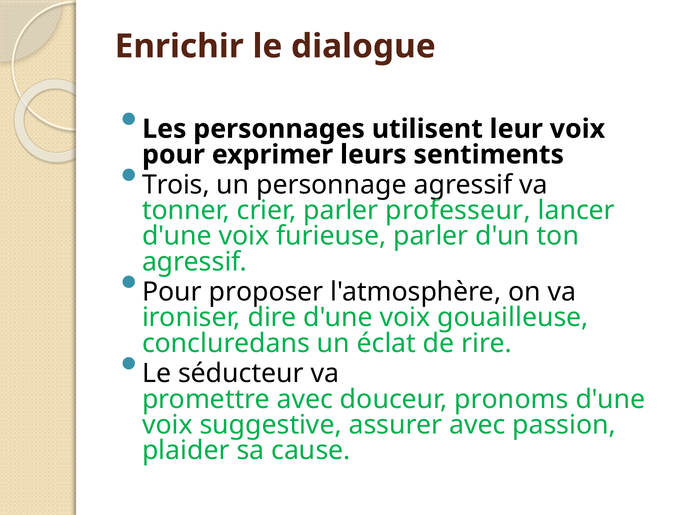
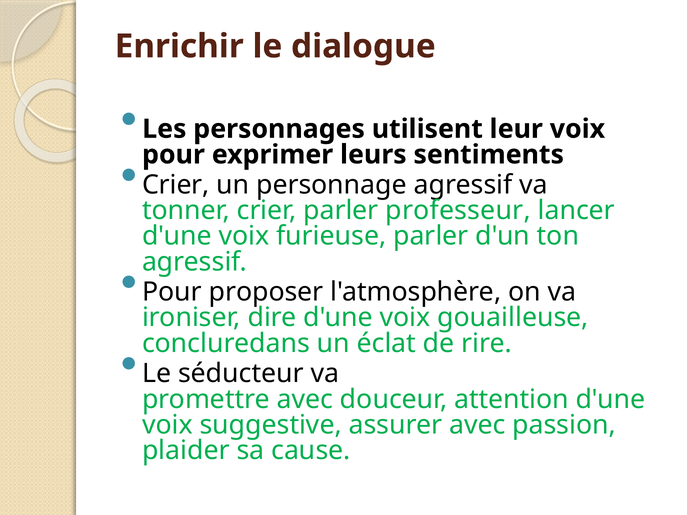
Trois at (176, 185): Trois -> Crier
pronoms: pronoms -> attention
